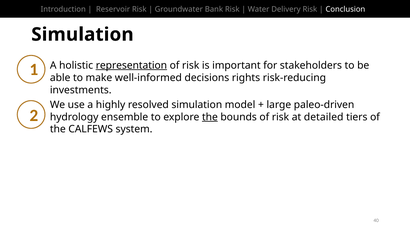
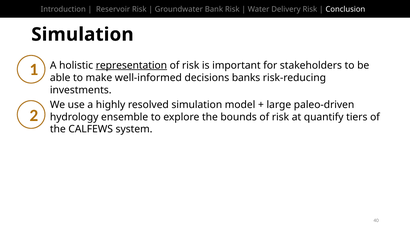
rights: rights -> banks
the at (210, 117) underline: present -> none
detailed: detailed -> quantify
